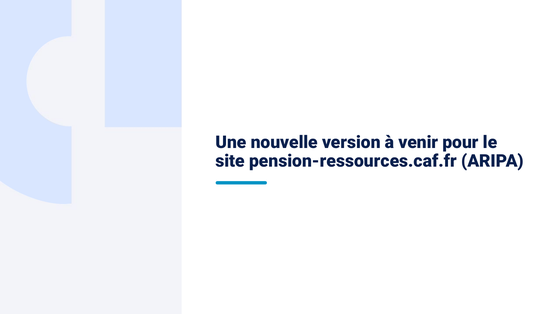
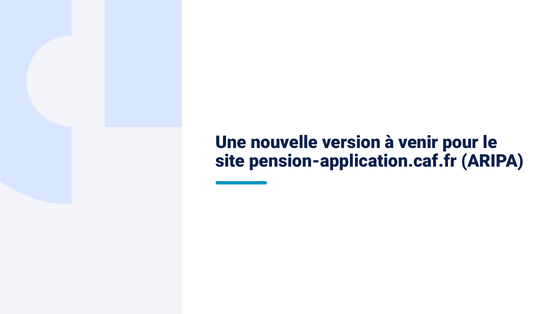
pension-ressources.caf.fr: pension-ressources.caf.fr -> pension-application.caf.fr
